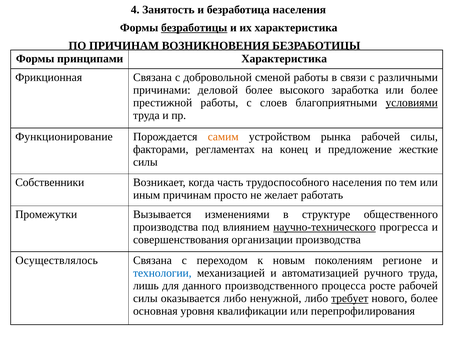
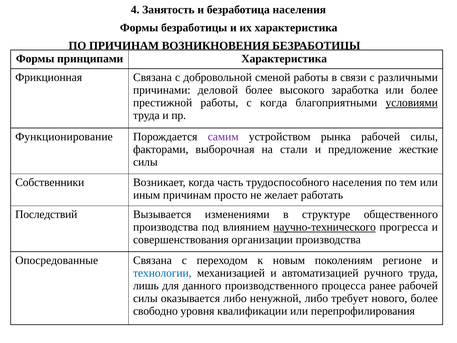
безработицы at (194, 28) underline: present -> none
с слоев: слоев -> когда
самим colour: orange -> purple
регламентах: регламентах -> выборочная
конец: конец -> стали
Промежутки: Промежутки -> Последствий
Осуществлялось: Осуществлялось -> Опосредованные
росте: росте -> ранее
требует underline: present -> none
основная: основная -> свободно
